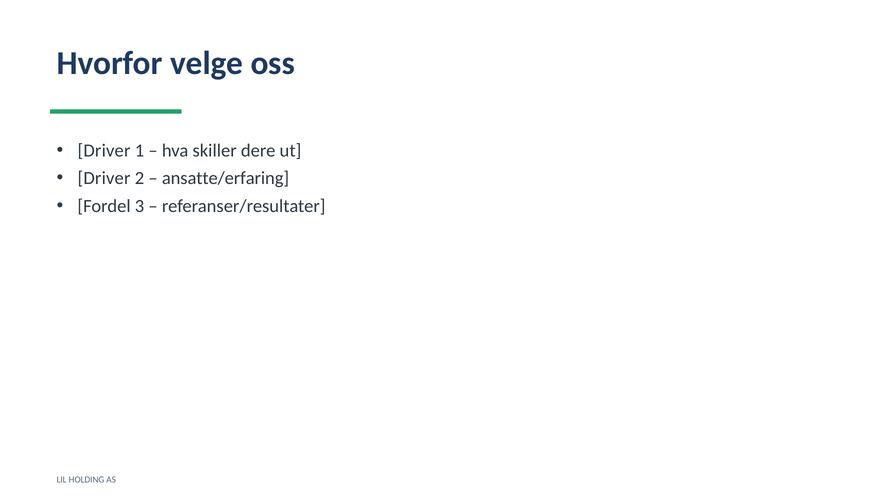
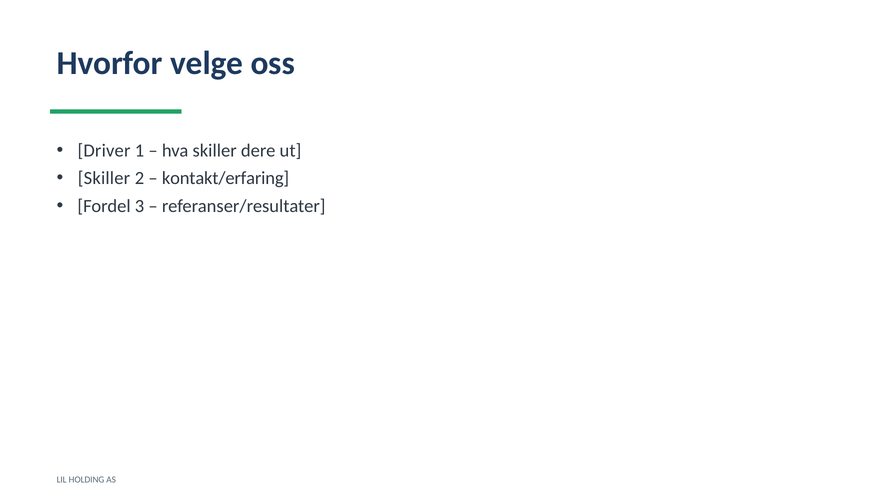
Driver at (104, 179): Driver -> Skiller
ansatte/erfaring: ansatte/erfaring -> kontakt/erfaring
